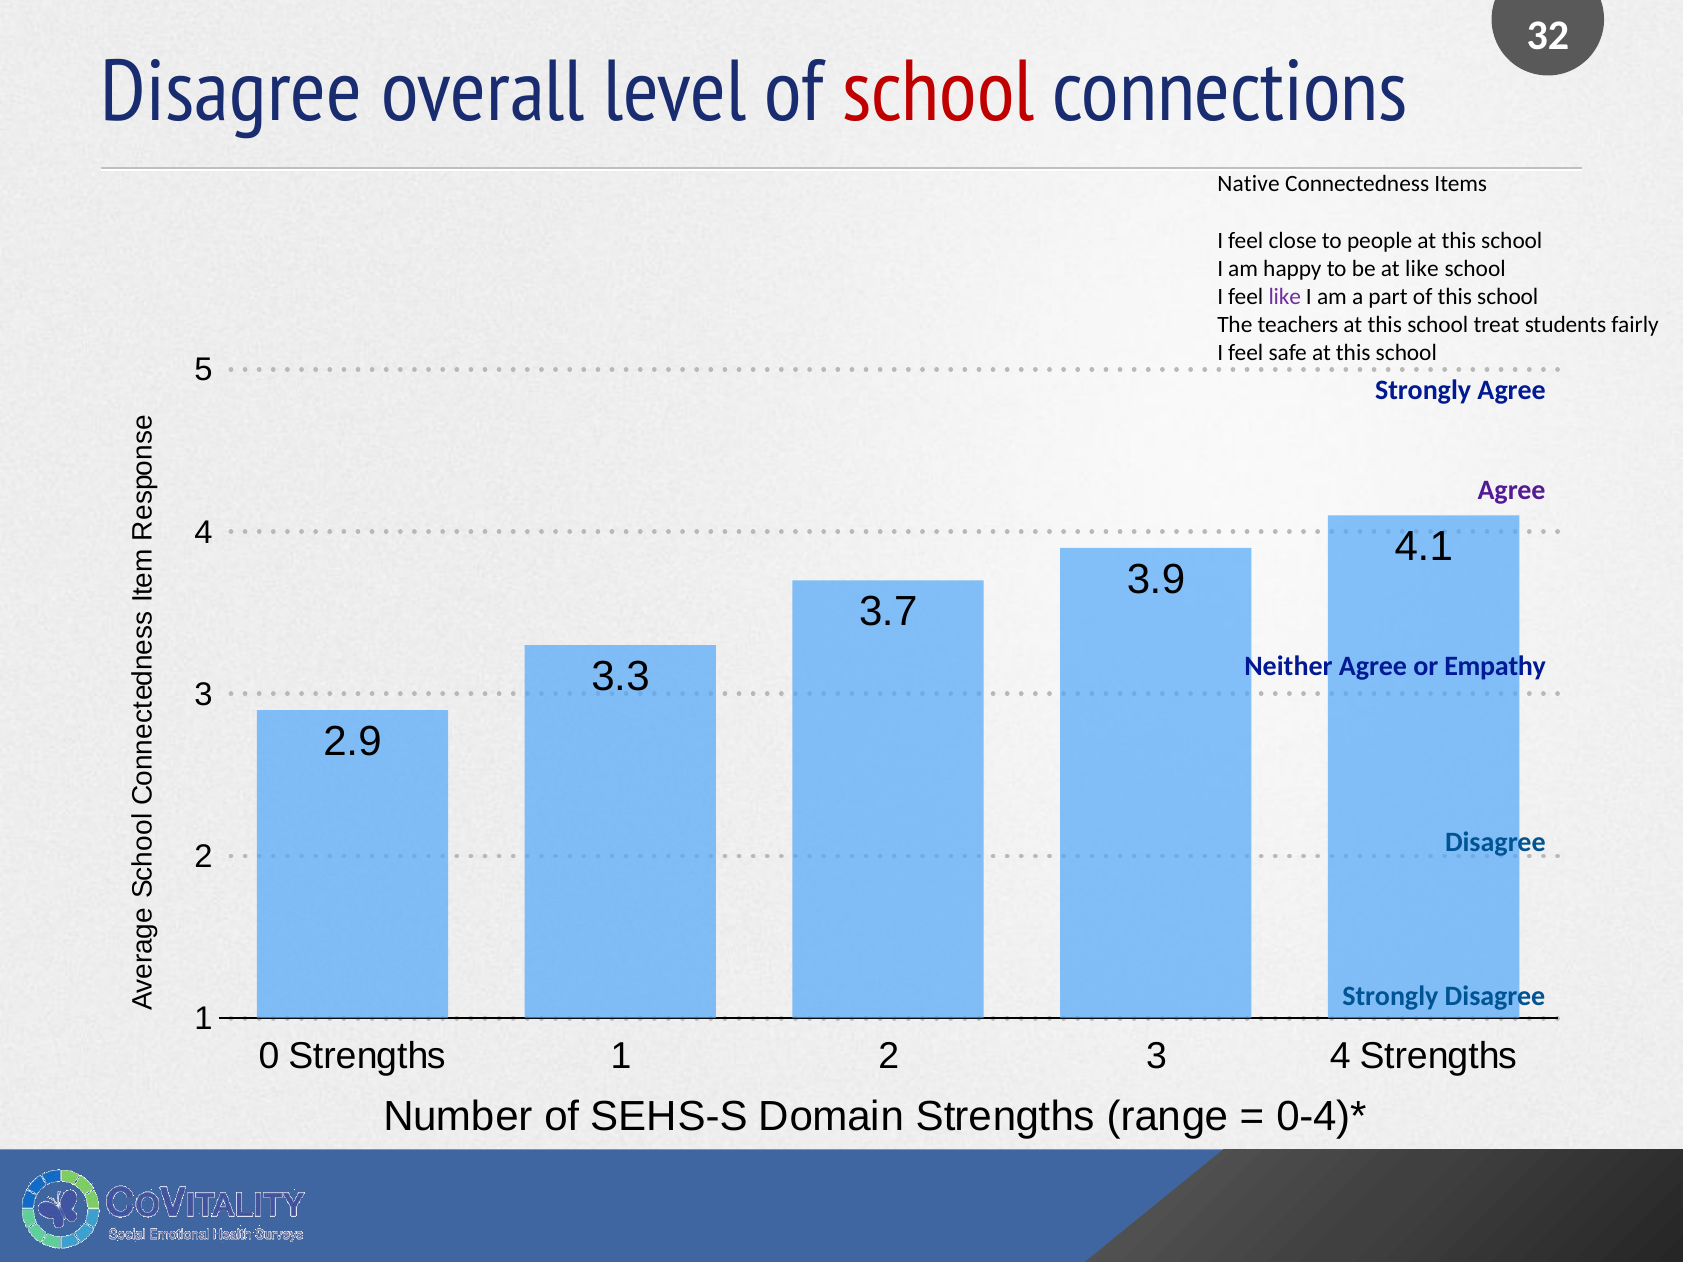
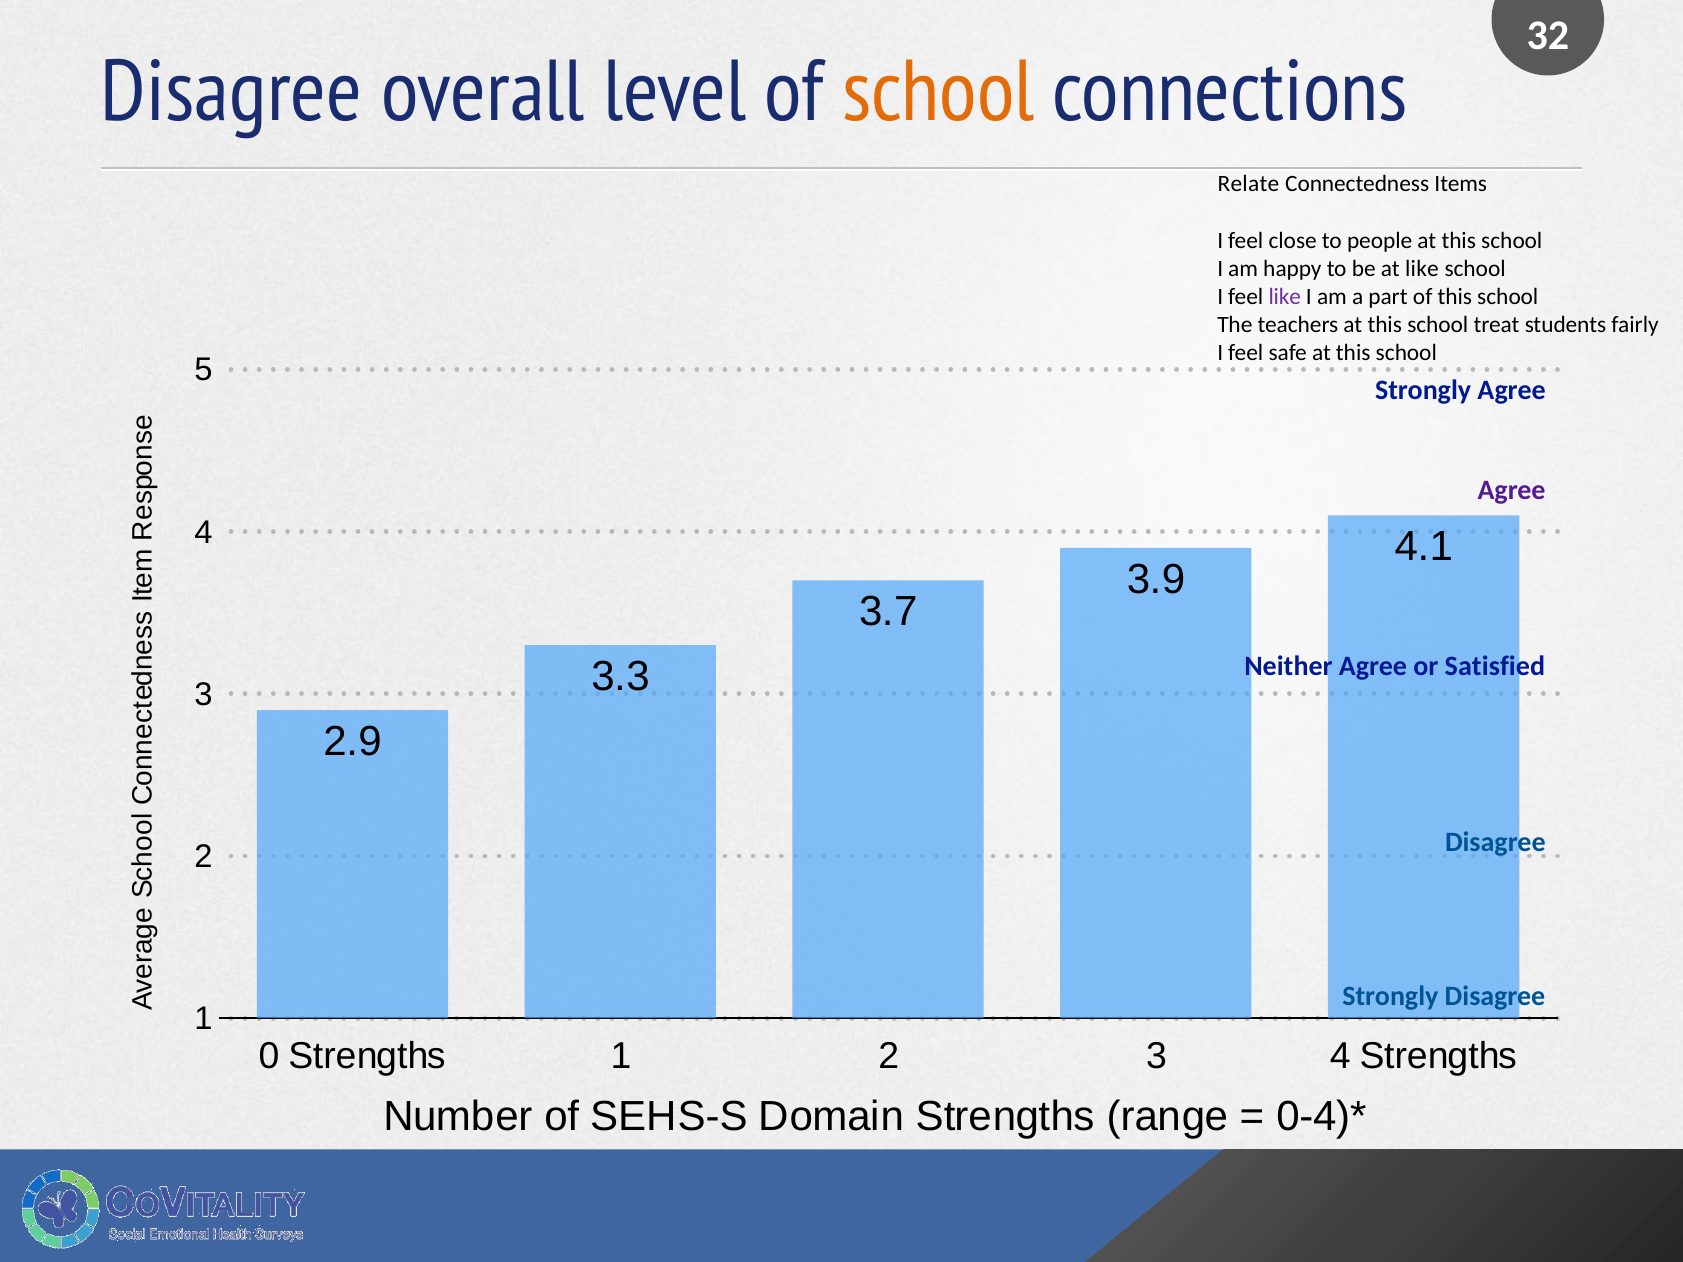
school at (938, 92) colour: red -> orange
Native: Native -> Relate
Empathy: Empathy -> Satisfied
